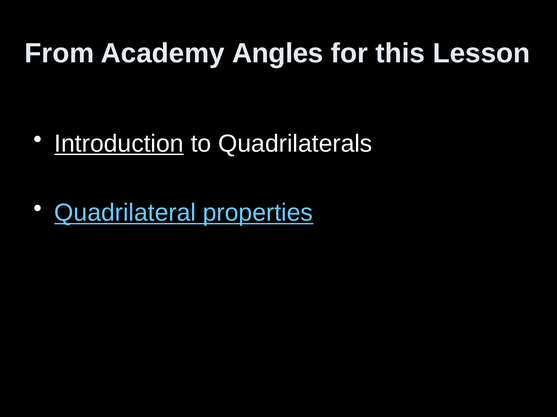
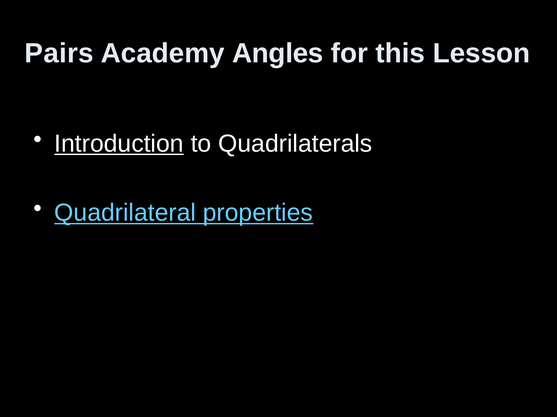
From: From -> Pairs
